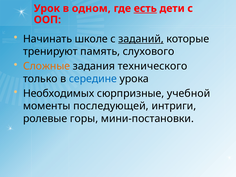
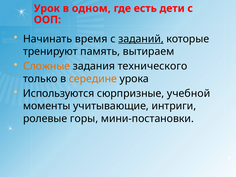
есть underline: present -> none
школе: школе -> время
слухового: слухового -> вытираем
середине colour: blue -> orange
Необходимых: Необходимых -> Используются
последующей: последующей -> учитывающие
